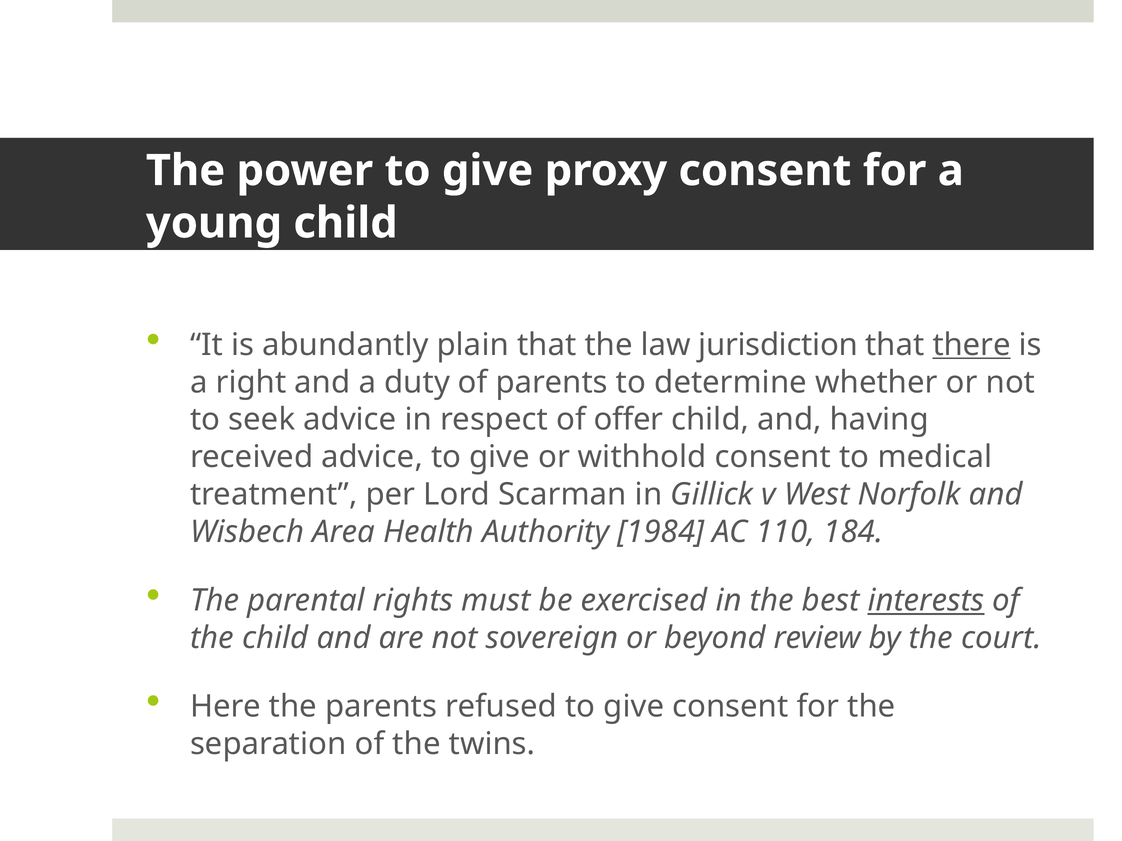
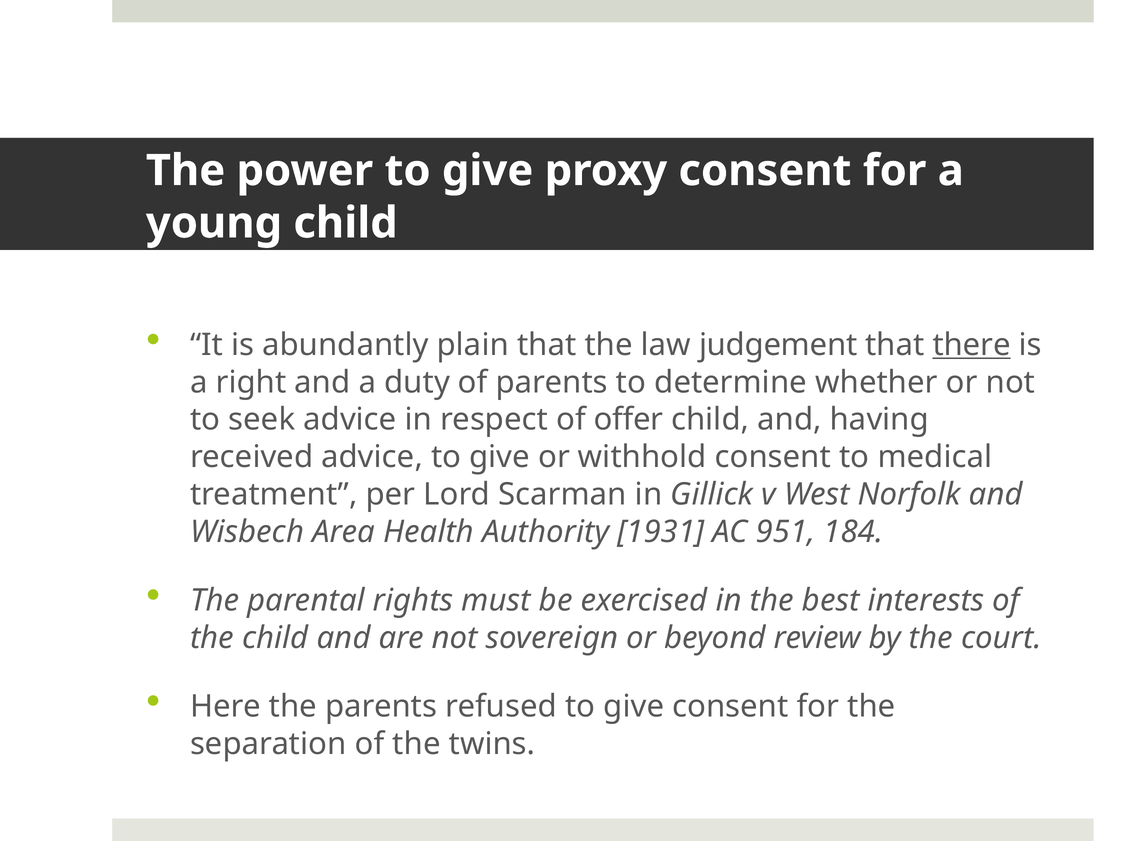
jurisdiction: jurisdiction -> judgement
1984: 1984 -> 1931
110: 110 -> 951
interests underline: present -> none
